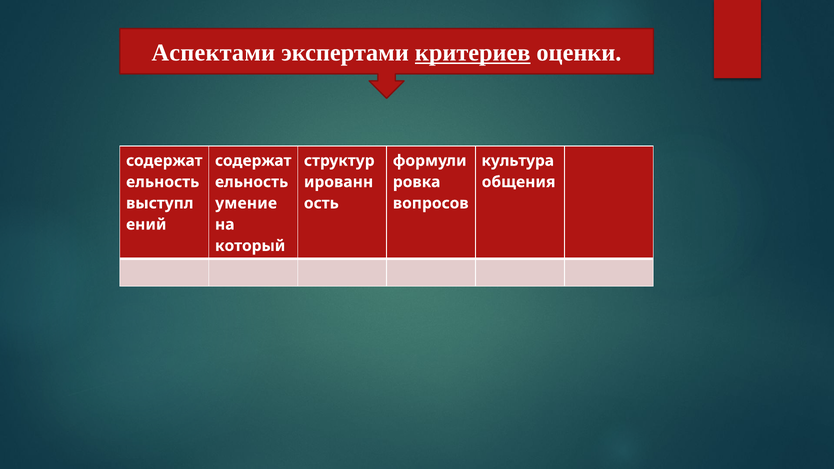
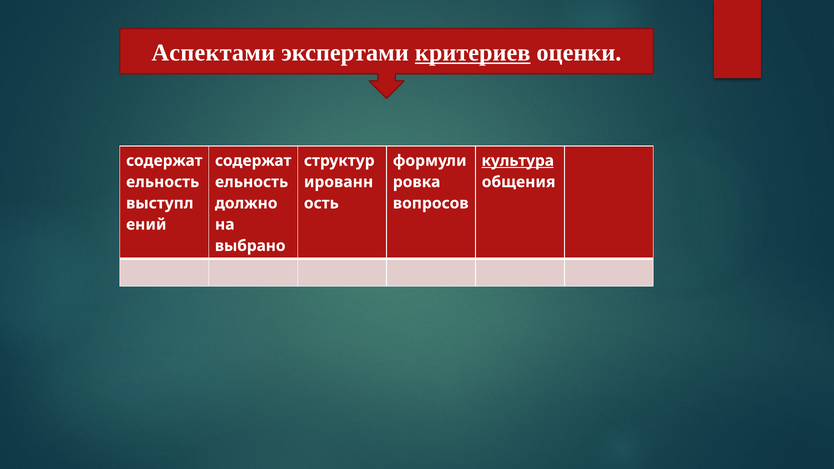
культура underline: none -> present
умение: умение -> должно
который: который -> выбрано
